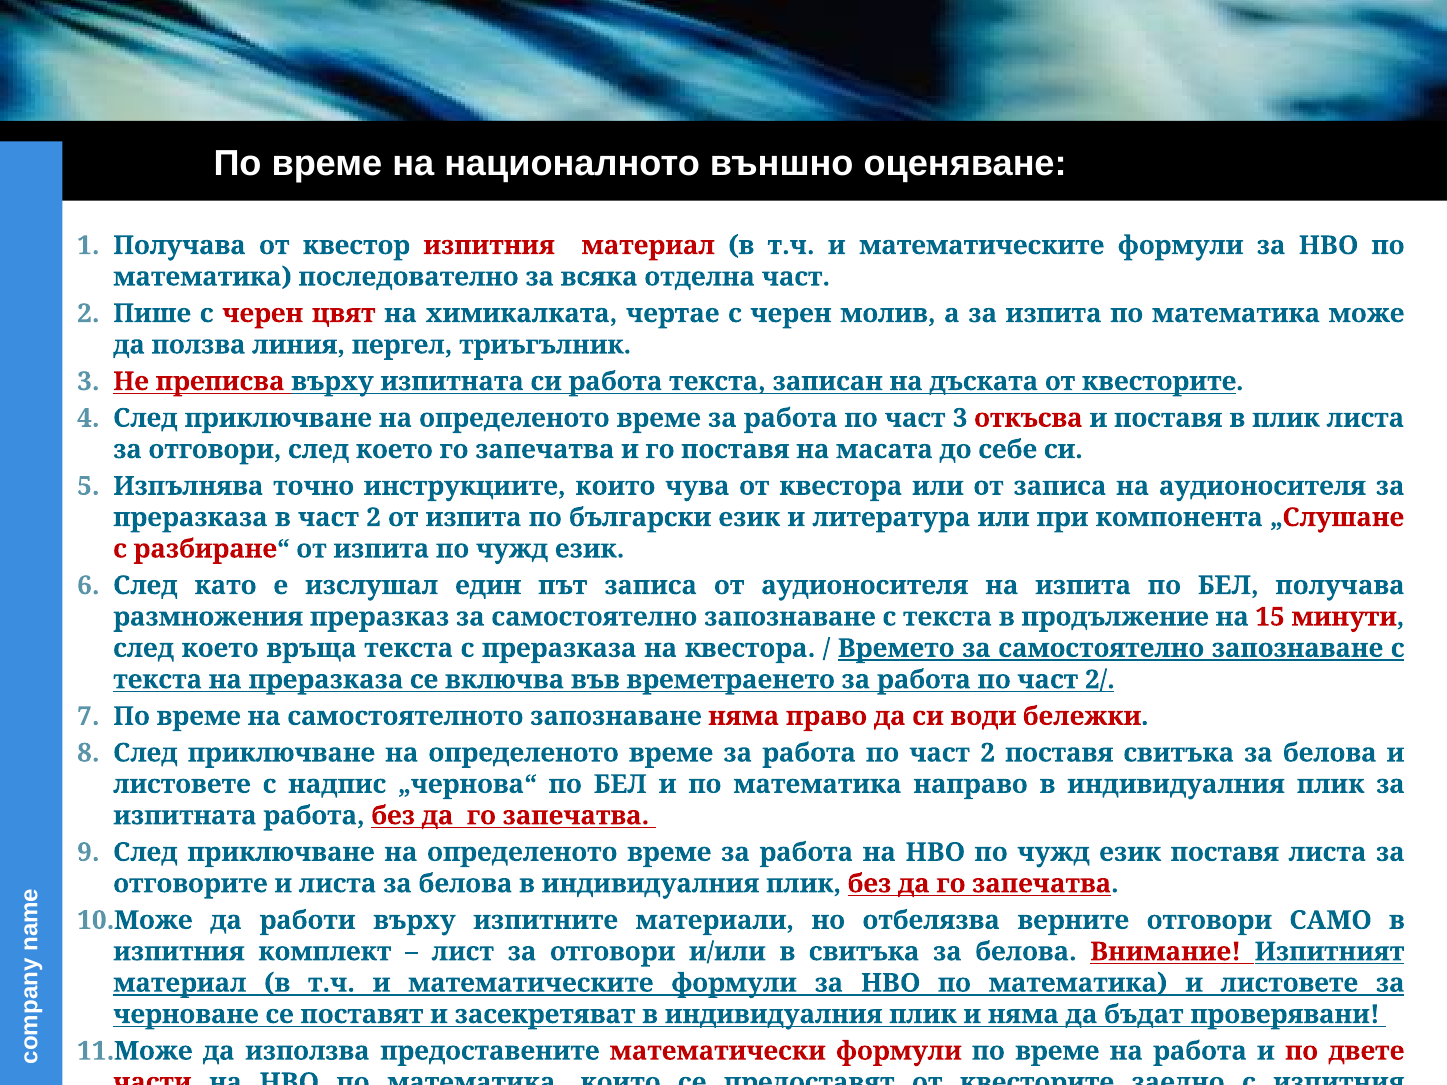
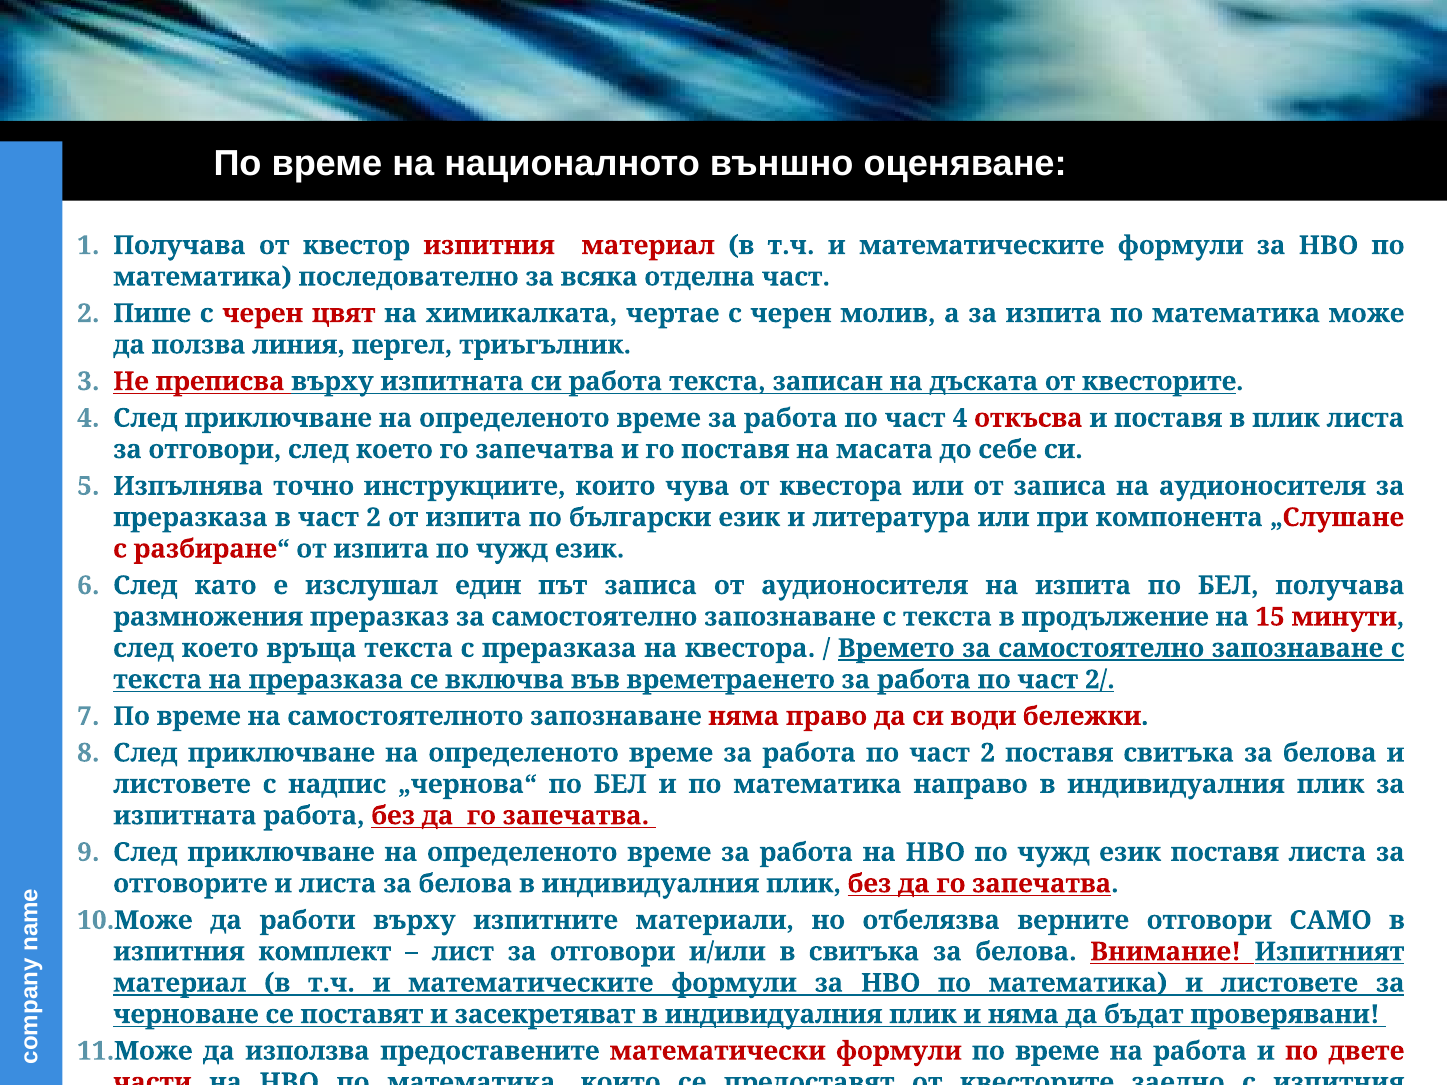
част 3: 3 -> 4
